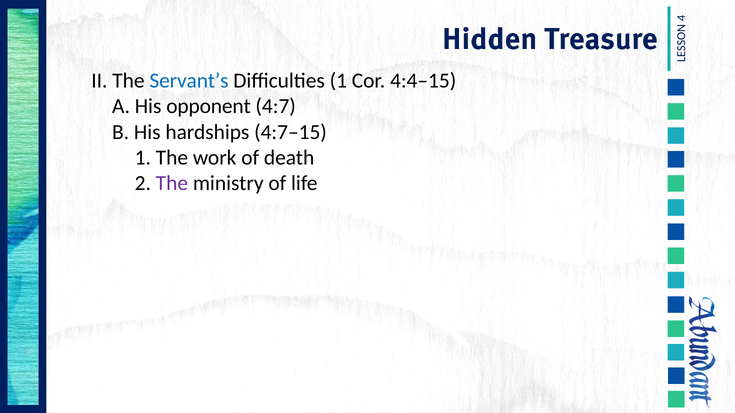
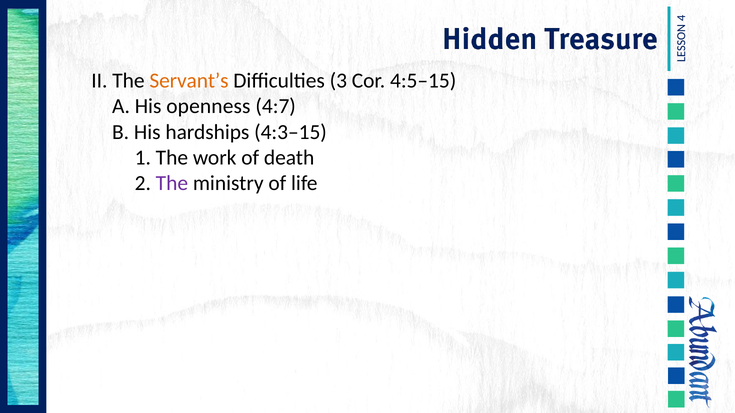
Servant’s colour: blue -> orange
Difficulties 1: 1 -> 3
4:4–15: 4:4–15 -> 4:5–15
opponent: opponent -> openness
4:7–15: 4:7–15 -> 4:3–15
